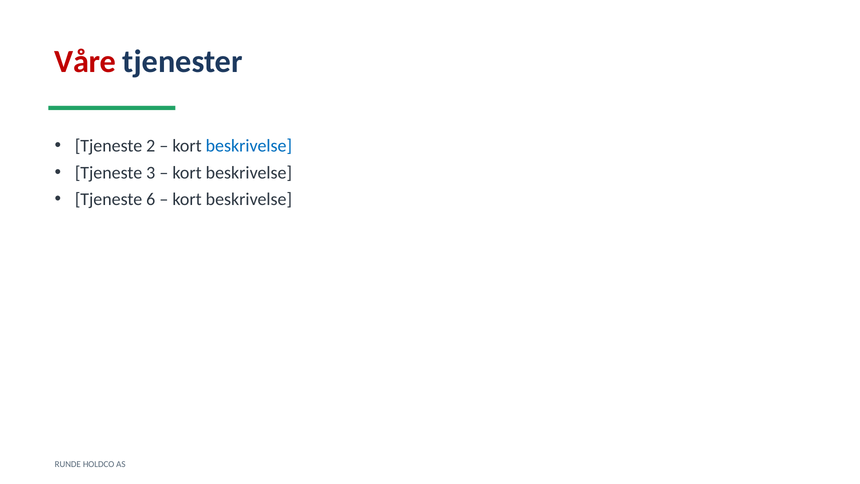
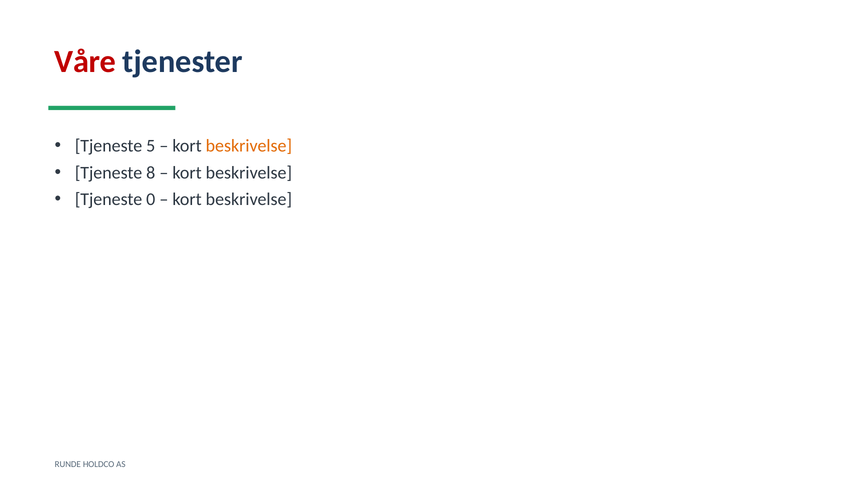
2: 2 -> 5
beskrivelse at (249, 146) colour: blue -> orange
3: 3 -> 8
6: 6 -> 0
